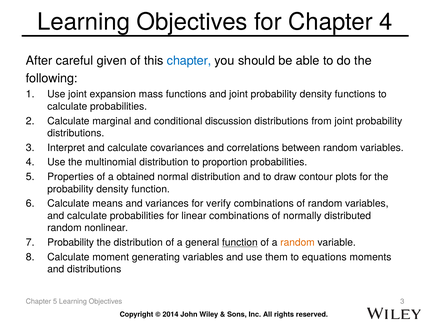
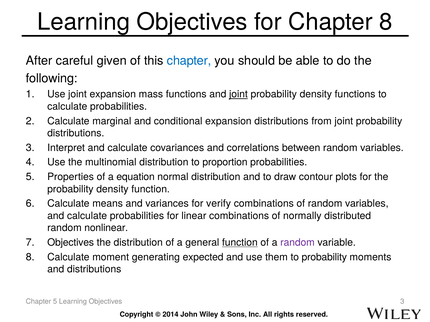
Chapter 4: 4 -> 8
joint at (238, 94) underline: none -> present
conditional discussion: discussion -> expansion
obtained: obtained -> equation
Probability at (71, 243): Probability -> Objectives
random at (298, 243) colour: orange -> purple
generating variables: variables -> expected
to equations: equations -> probability
